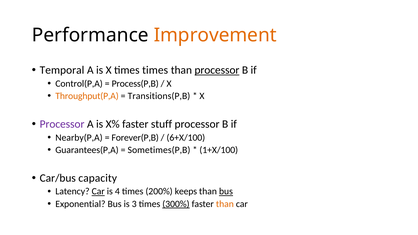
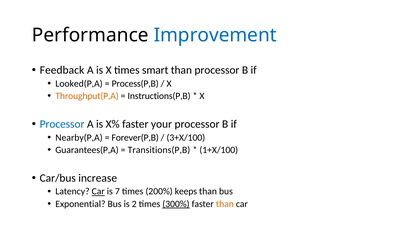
Improvement colour: orange -> blue
Temporal: Temporal -> Feedback
times times: times -> smart
processor at (217, 70) underline: present -> none
Control(P,A: Control(P,A -> Looked(P,A
Transitions(P,B: Transitions(P,B -> Instructions(P,B
Processor at (62, 124) colour: purple -> blue
stuff: stuff -> your
6+X/100: 6+X/100 -> 3+X/100
Sometimes(P,B: Sometimes(P,B -> Transitions(P,B
capacity: capacity -> increase
4: 4 -> 7
bus at (226, 192) underline: present -> none
3: 3 -> 2
